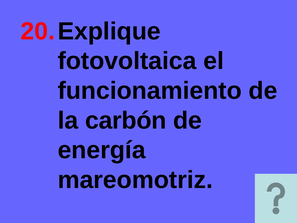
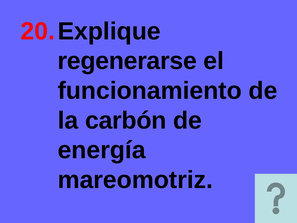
fotovoltaica: fotovoltaica -> regenerarse
